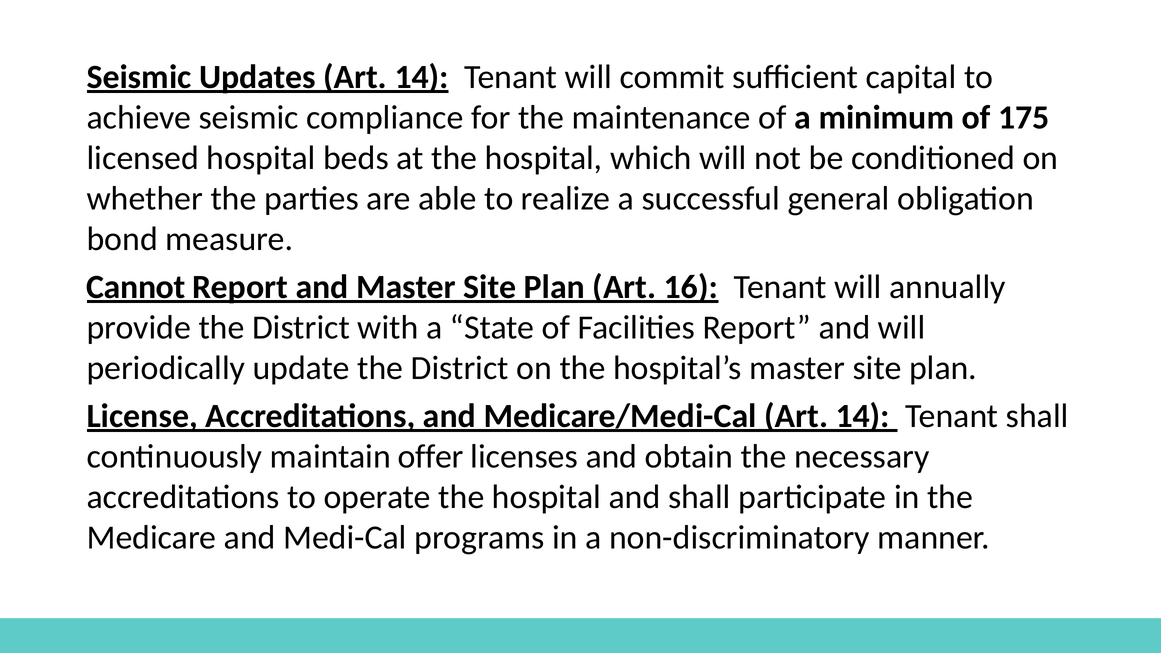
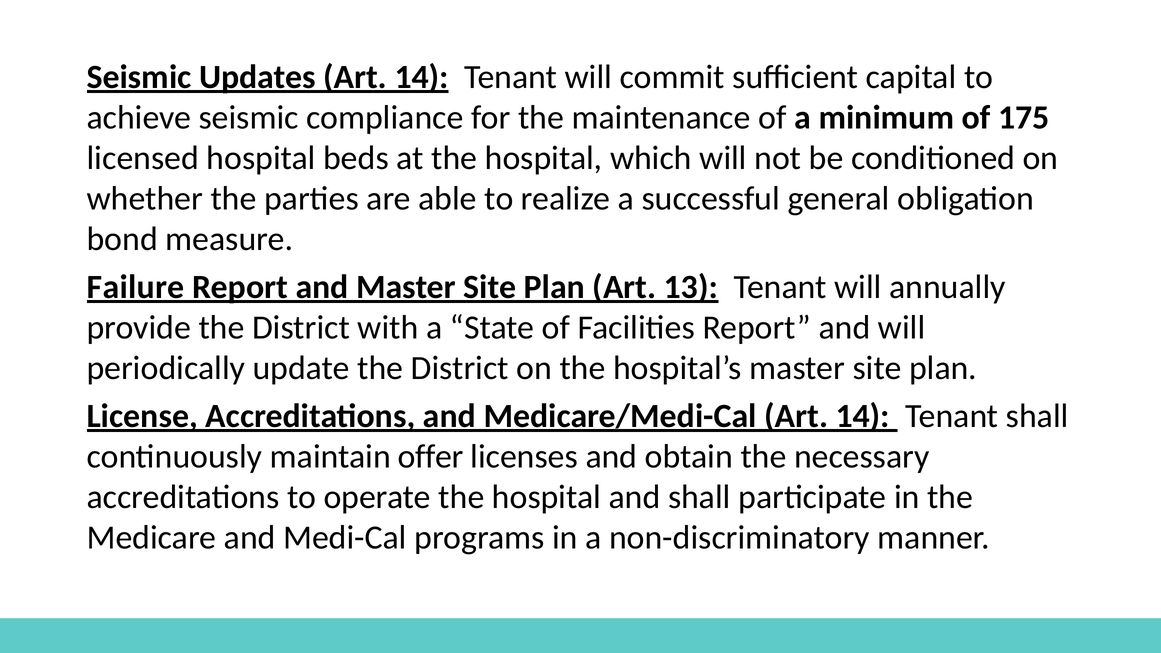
Cannot: Cannot -> Failure
16: 16 -> 13
